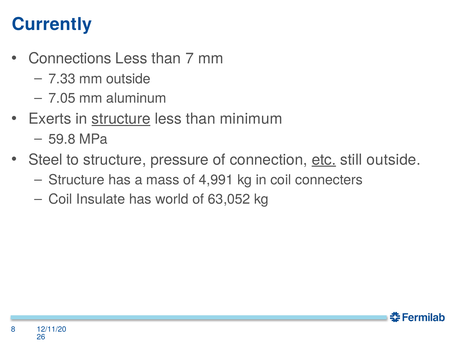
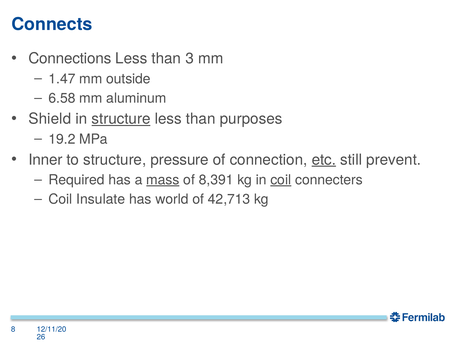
Currently: Currently -> Connects
7: 7 -> 3
7.33: 7.33 -> 1.47
7.05: 7.05 -> 6.58
Exerts: Exerts -> Shield
minimum: minimum -> purposes
59.8: 59.8 -> 19.2
Steel: Steel -> Inner
still outside: outside -> prevent
Structure at (77, 180): Structure -> Required
mass underline: none -> present
4,991: 4,991 -> 8,391
coil at (281, 180) underline: none -> present
63,052: 63,052 -> 42,713
